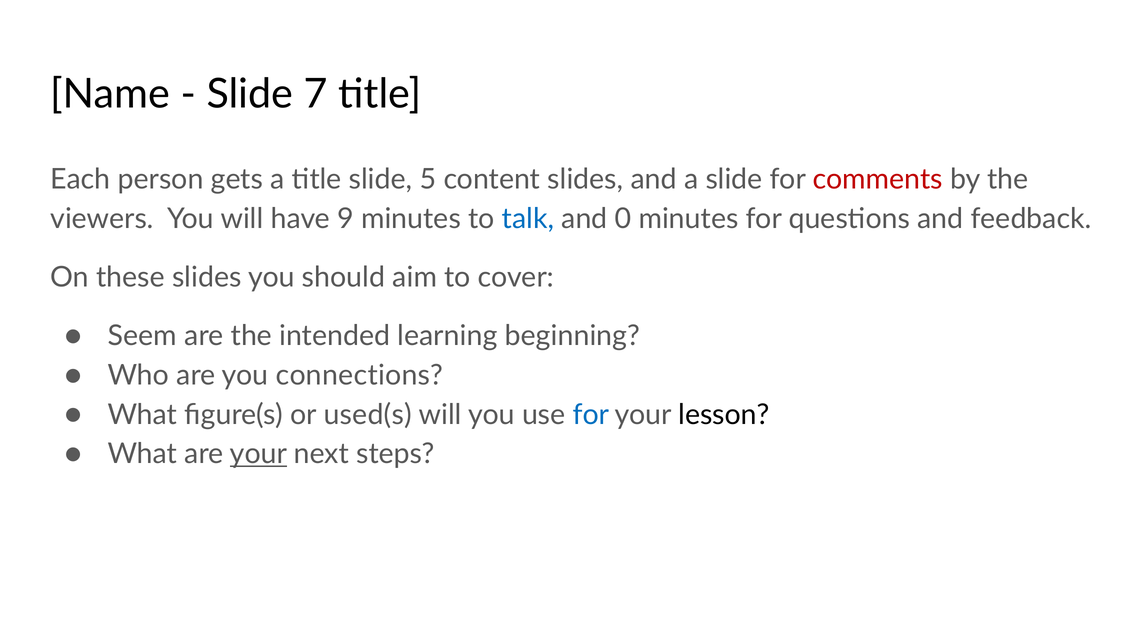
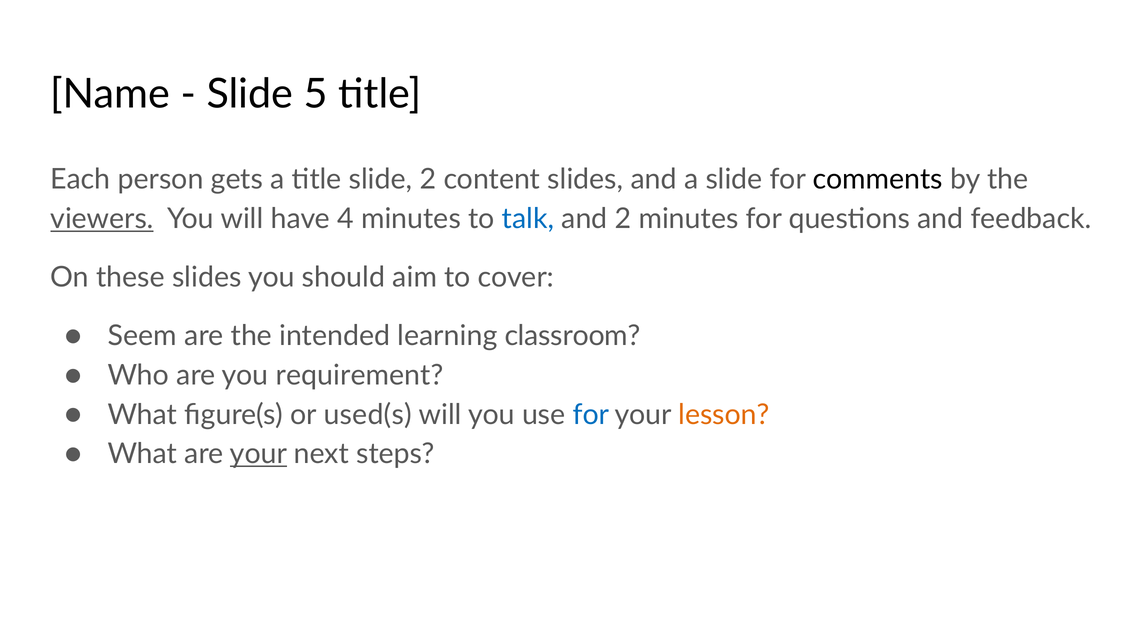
7: 7 -> 5
slide 5: 5 -> 2
comments colour: red -> black
viewers underline: none -> present
9: 9 -> 4
and 0: 0 -> 2
beginning: beginning -> classroom
connections: connections -> requirement
lesson colour: black -> orange
